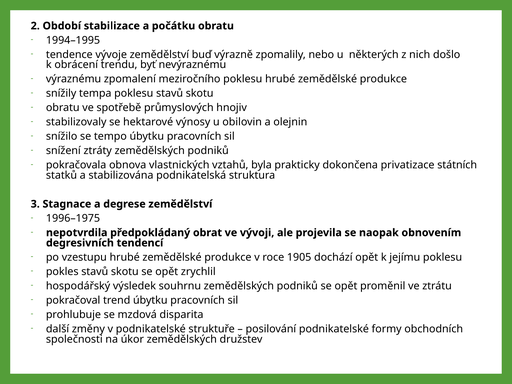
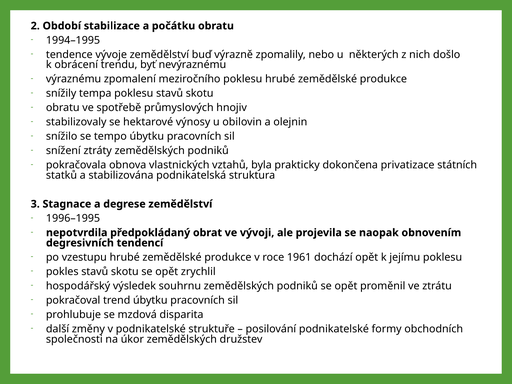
1996–1975: 1996–1975 -> 1996–1995
1905: 1905 -> 1961
